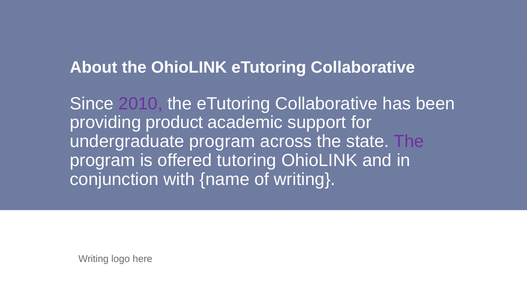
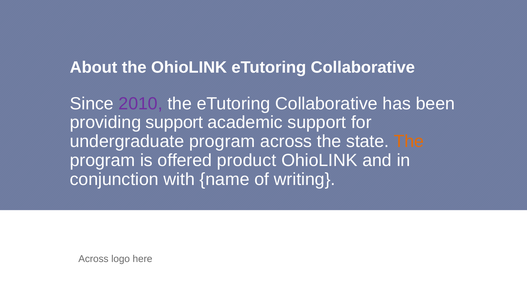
providing product: product -> support
The at (409, 142) colour: purple -> orange
tutoring: tutoring -> product
Writing at (93, 259): Writing -> Across
